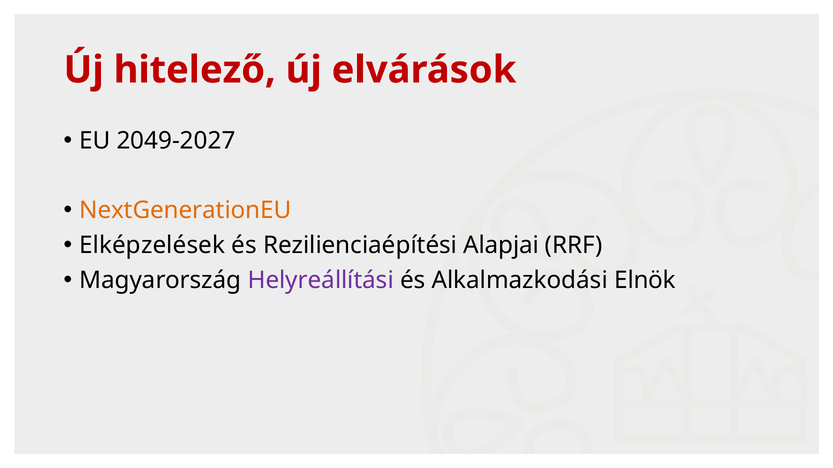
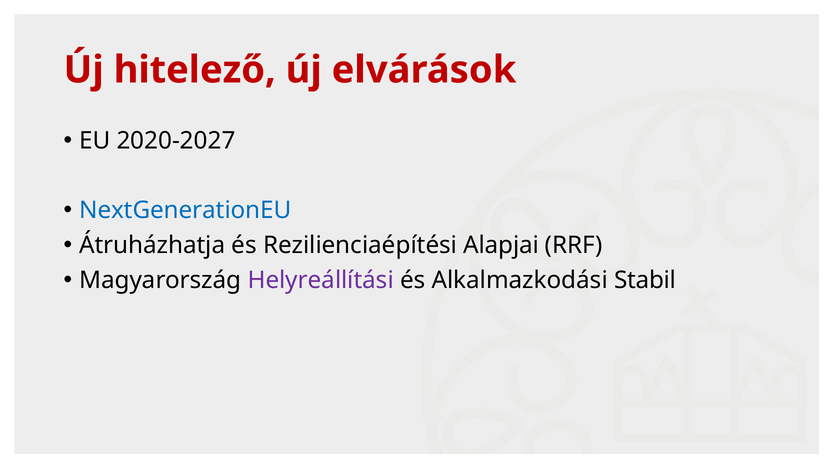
2049-2027: 2049-2027 -> 2020-2027
NextGenerationEU colour: orange -> blue
Elképzelések: Elképzelések -> Átruházhatja
Elnök: Elnök -> Stabil
